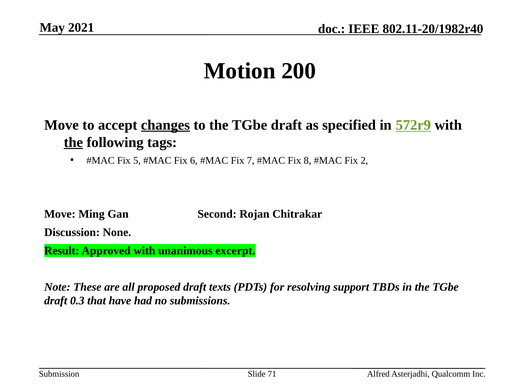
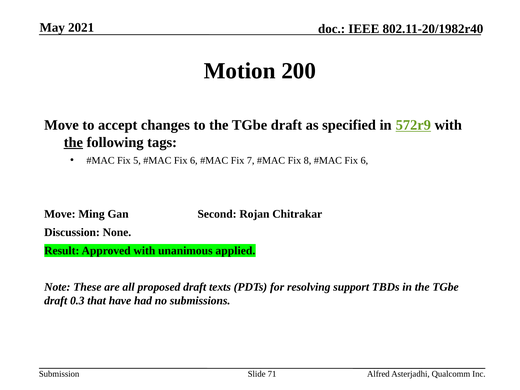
changes underline: present -> none
2 at (364, 160): 2 -> 6
excerpt: excerpt -> applied
